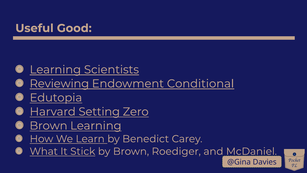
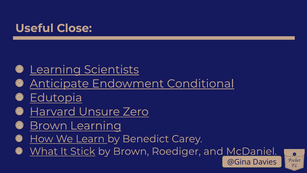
Good: Good -> Close
Reviewing: Reviewing -> Anticipate
Setting: Setting -> Unsure
